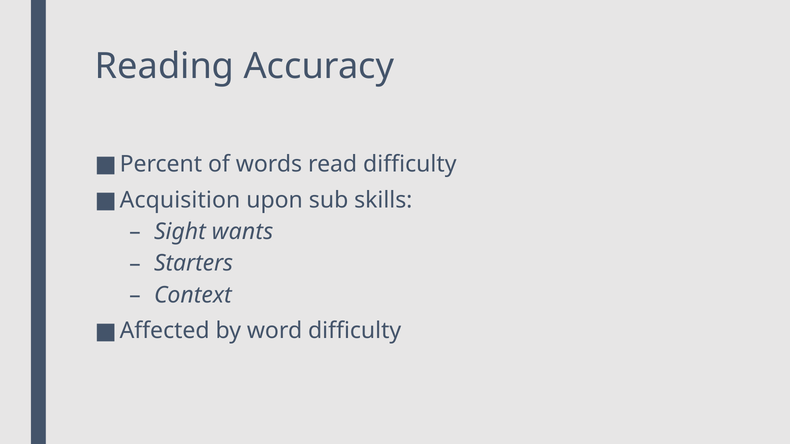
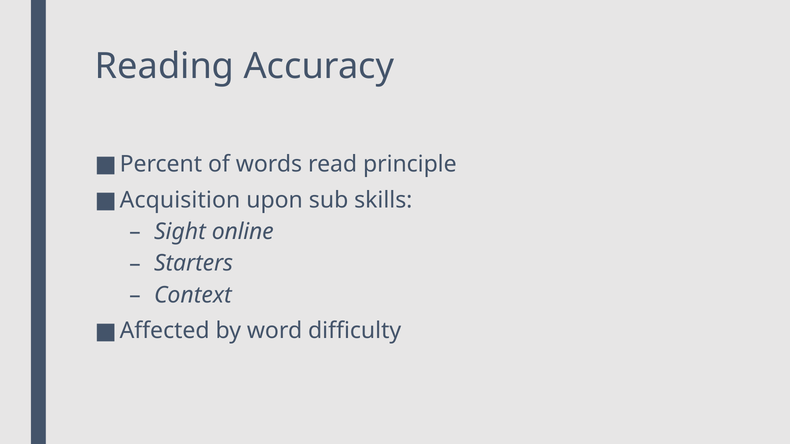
read difficulty: difficulty -> principle
wants: wants -> online
